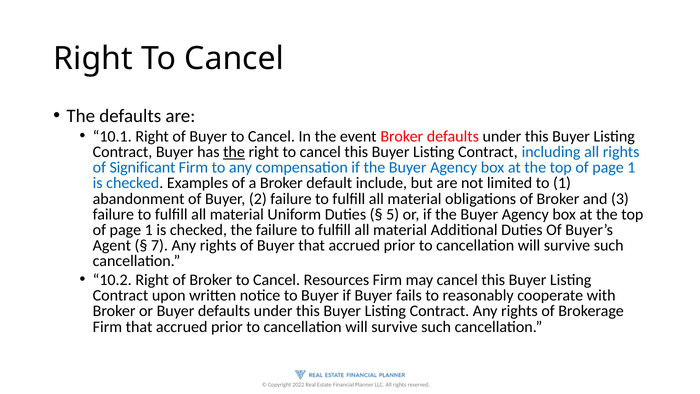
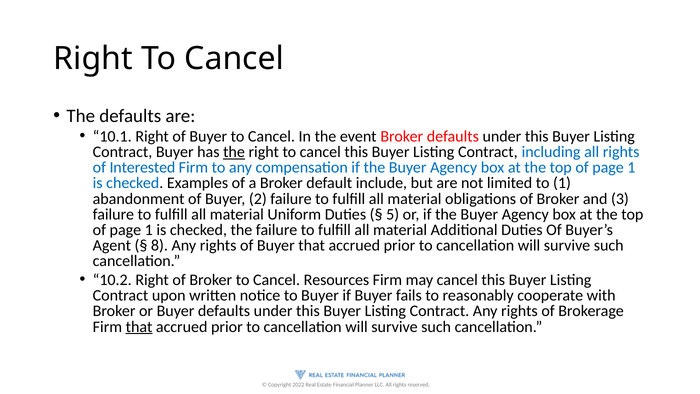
Significant: Significant -> Interested
7: 7 -> 8
that at (139, 327) underline: none -> present
